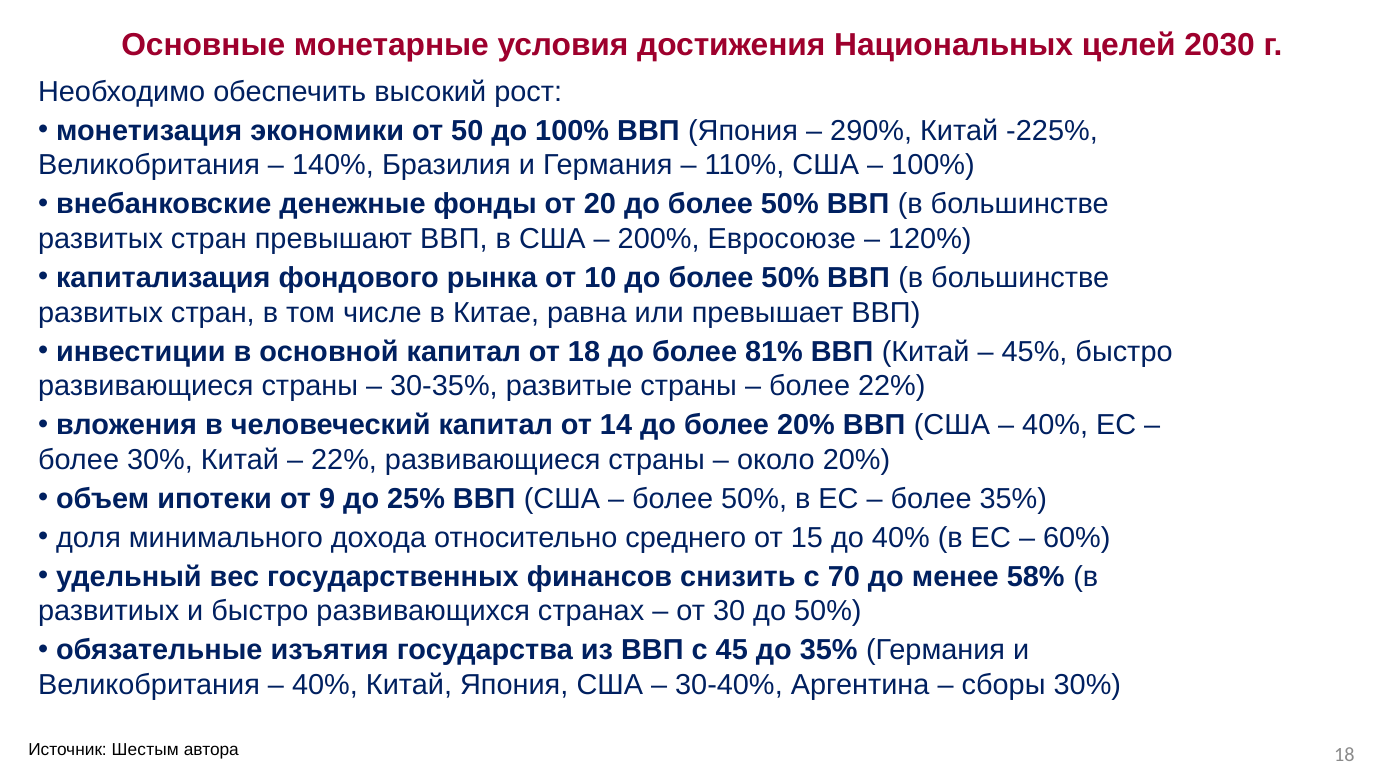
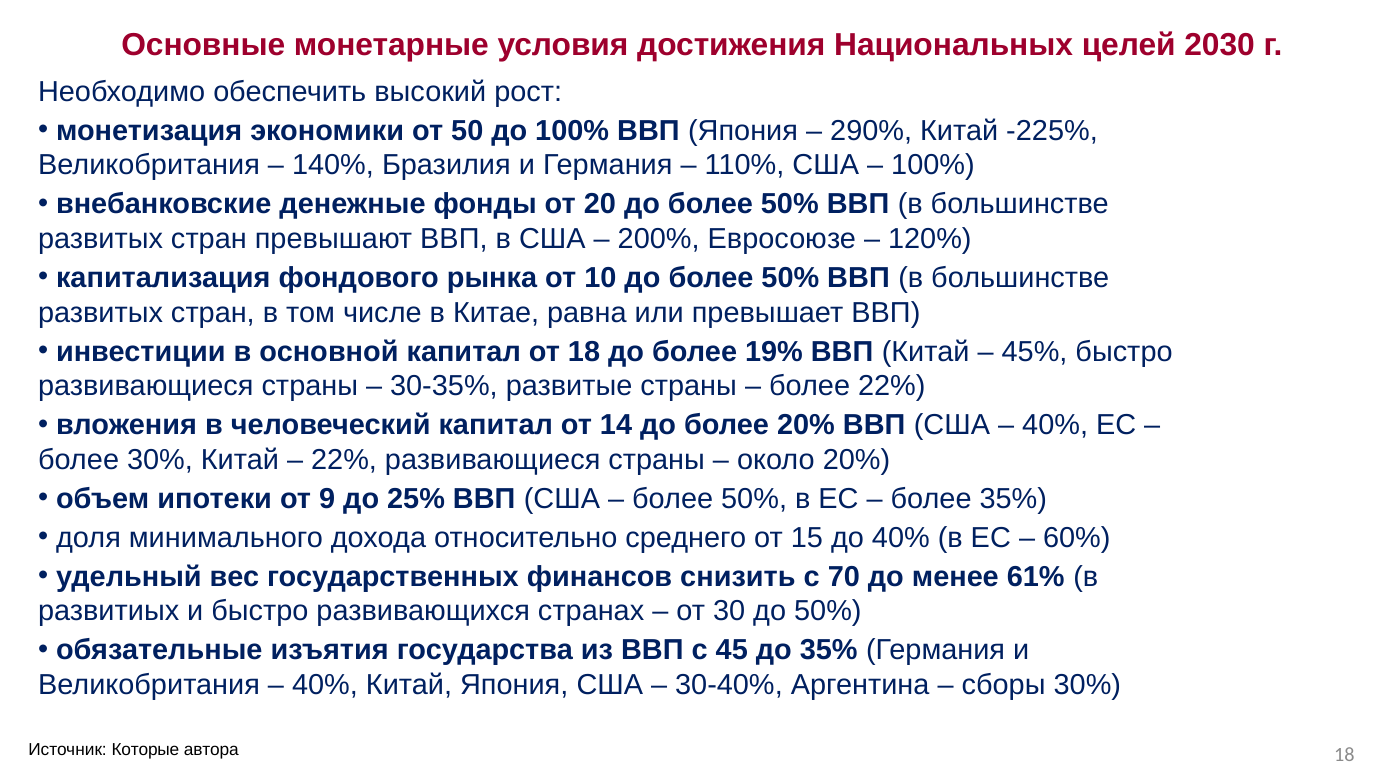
81%: 81% -> 19%
58%: 58% -> 61%
Шестым: Шестым -> Которые
